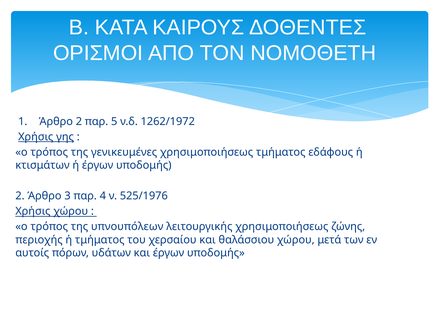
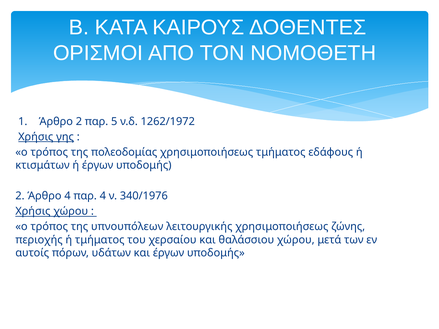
γενικευμένες: γενικευμένες -> πολεοδομίας
Άρθρο 3: 3 -> 4
525/1976: 525/1976 -> 340/1976
